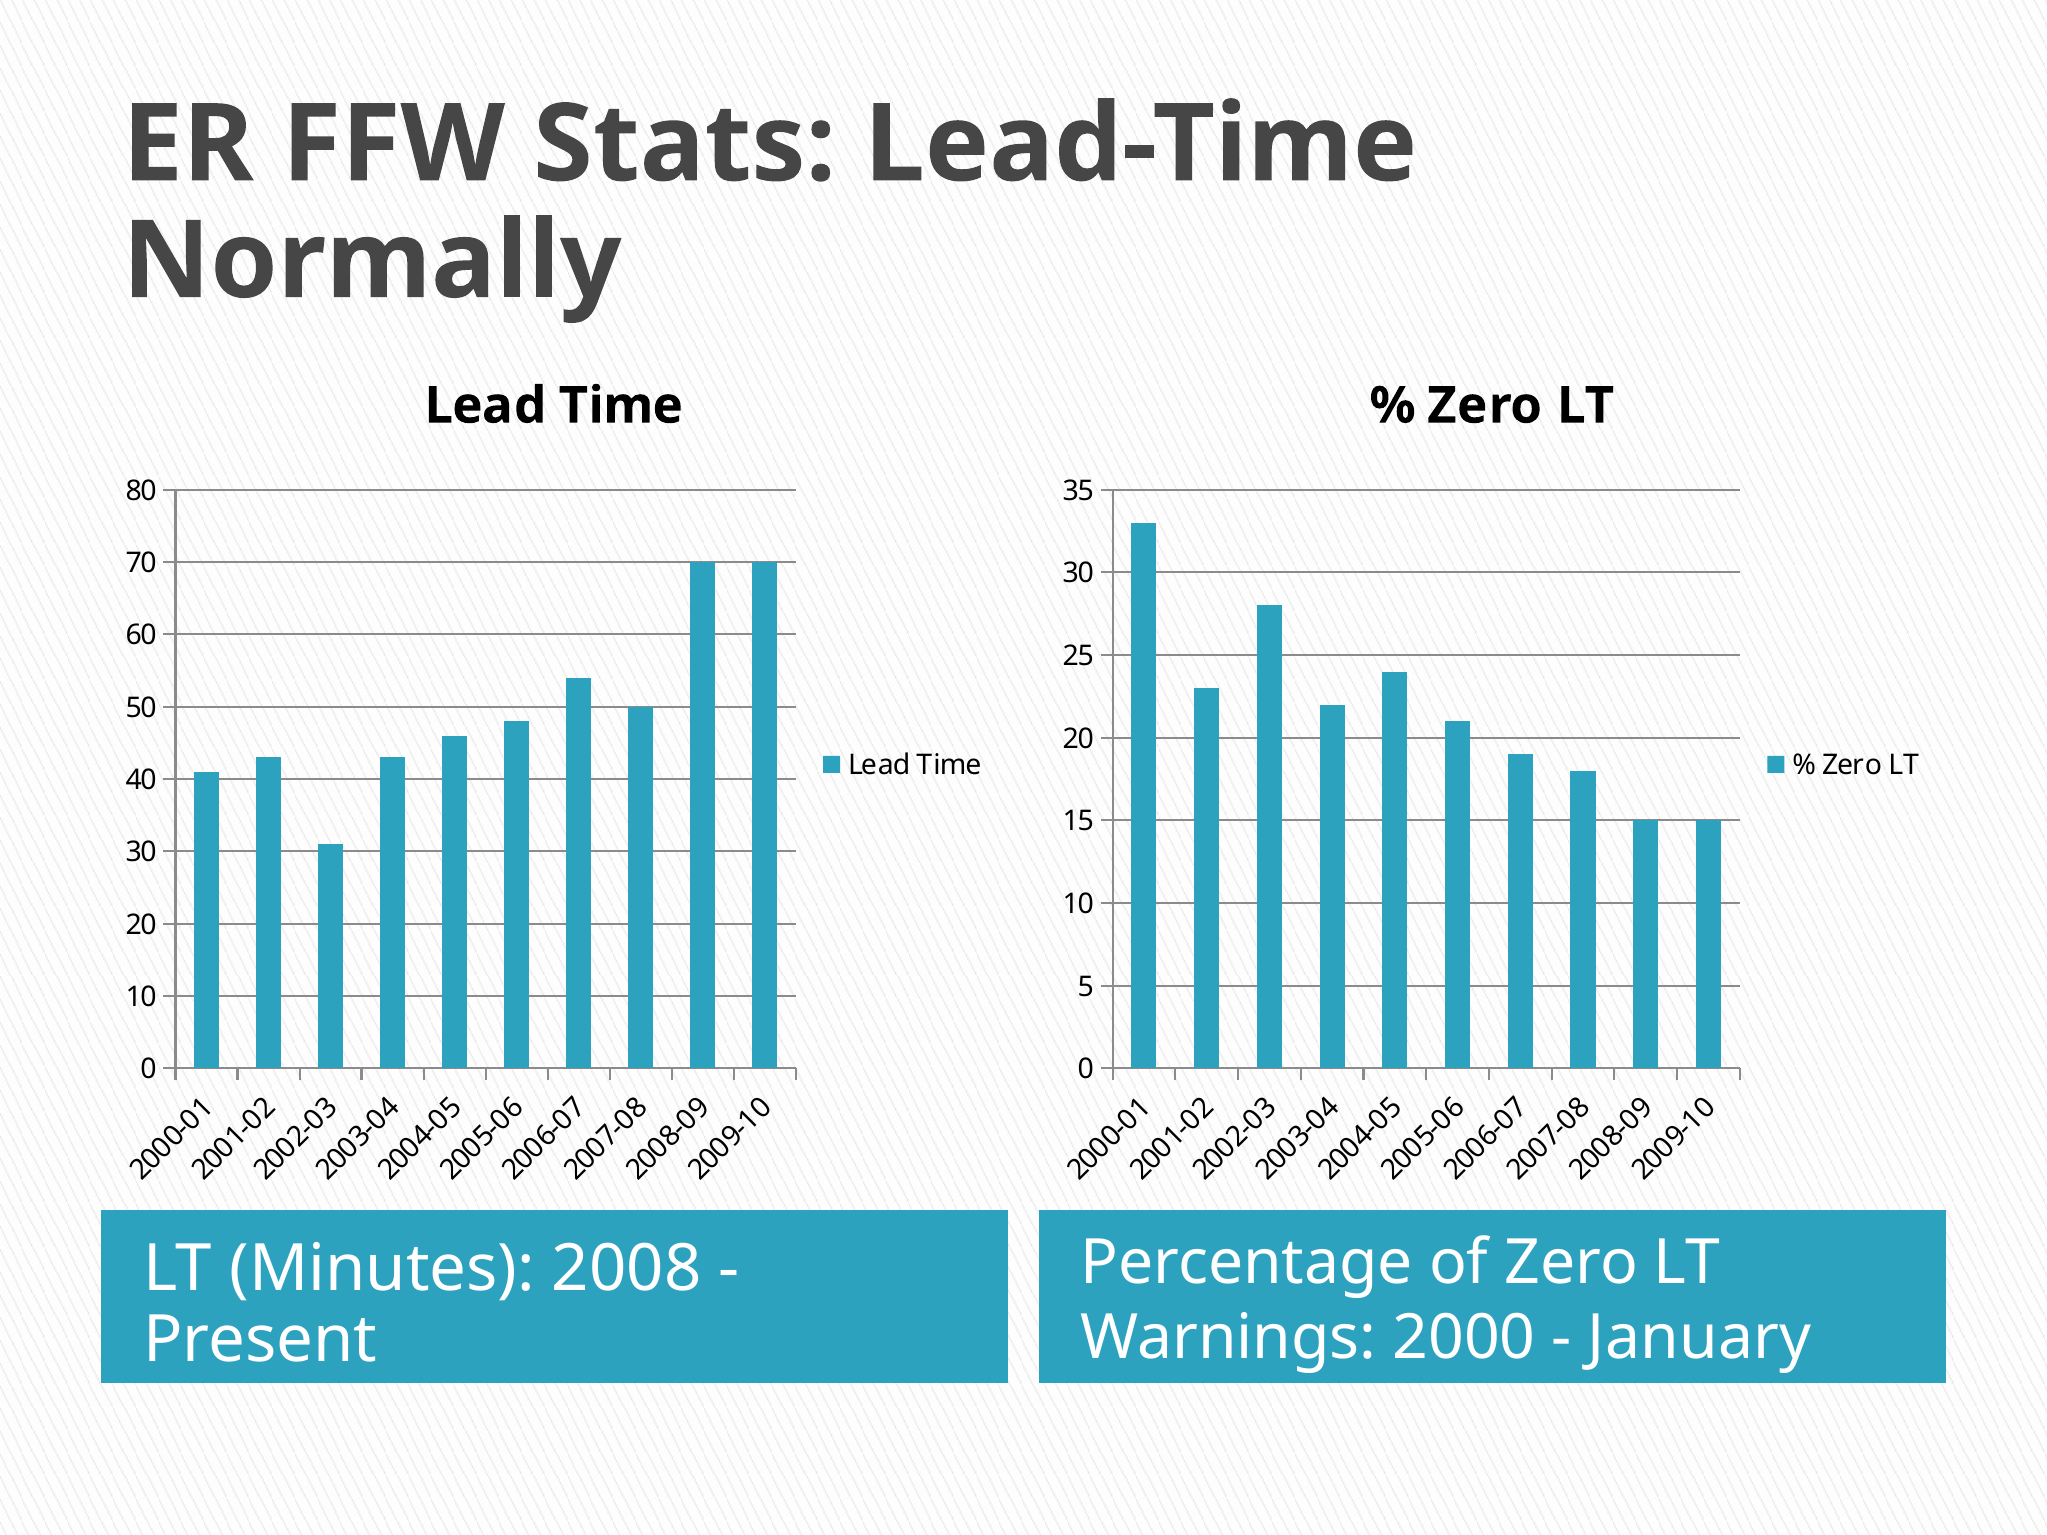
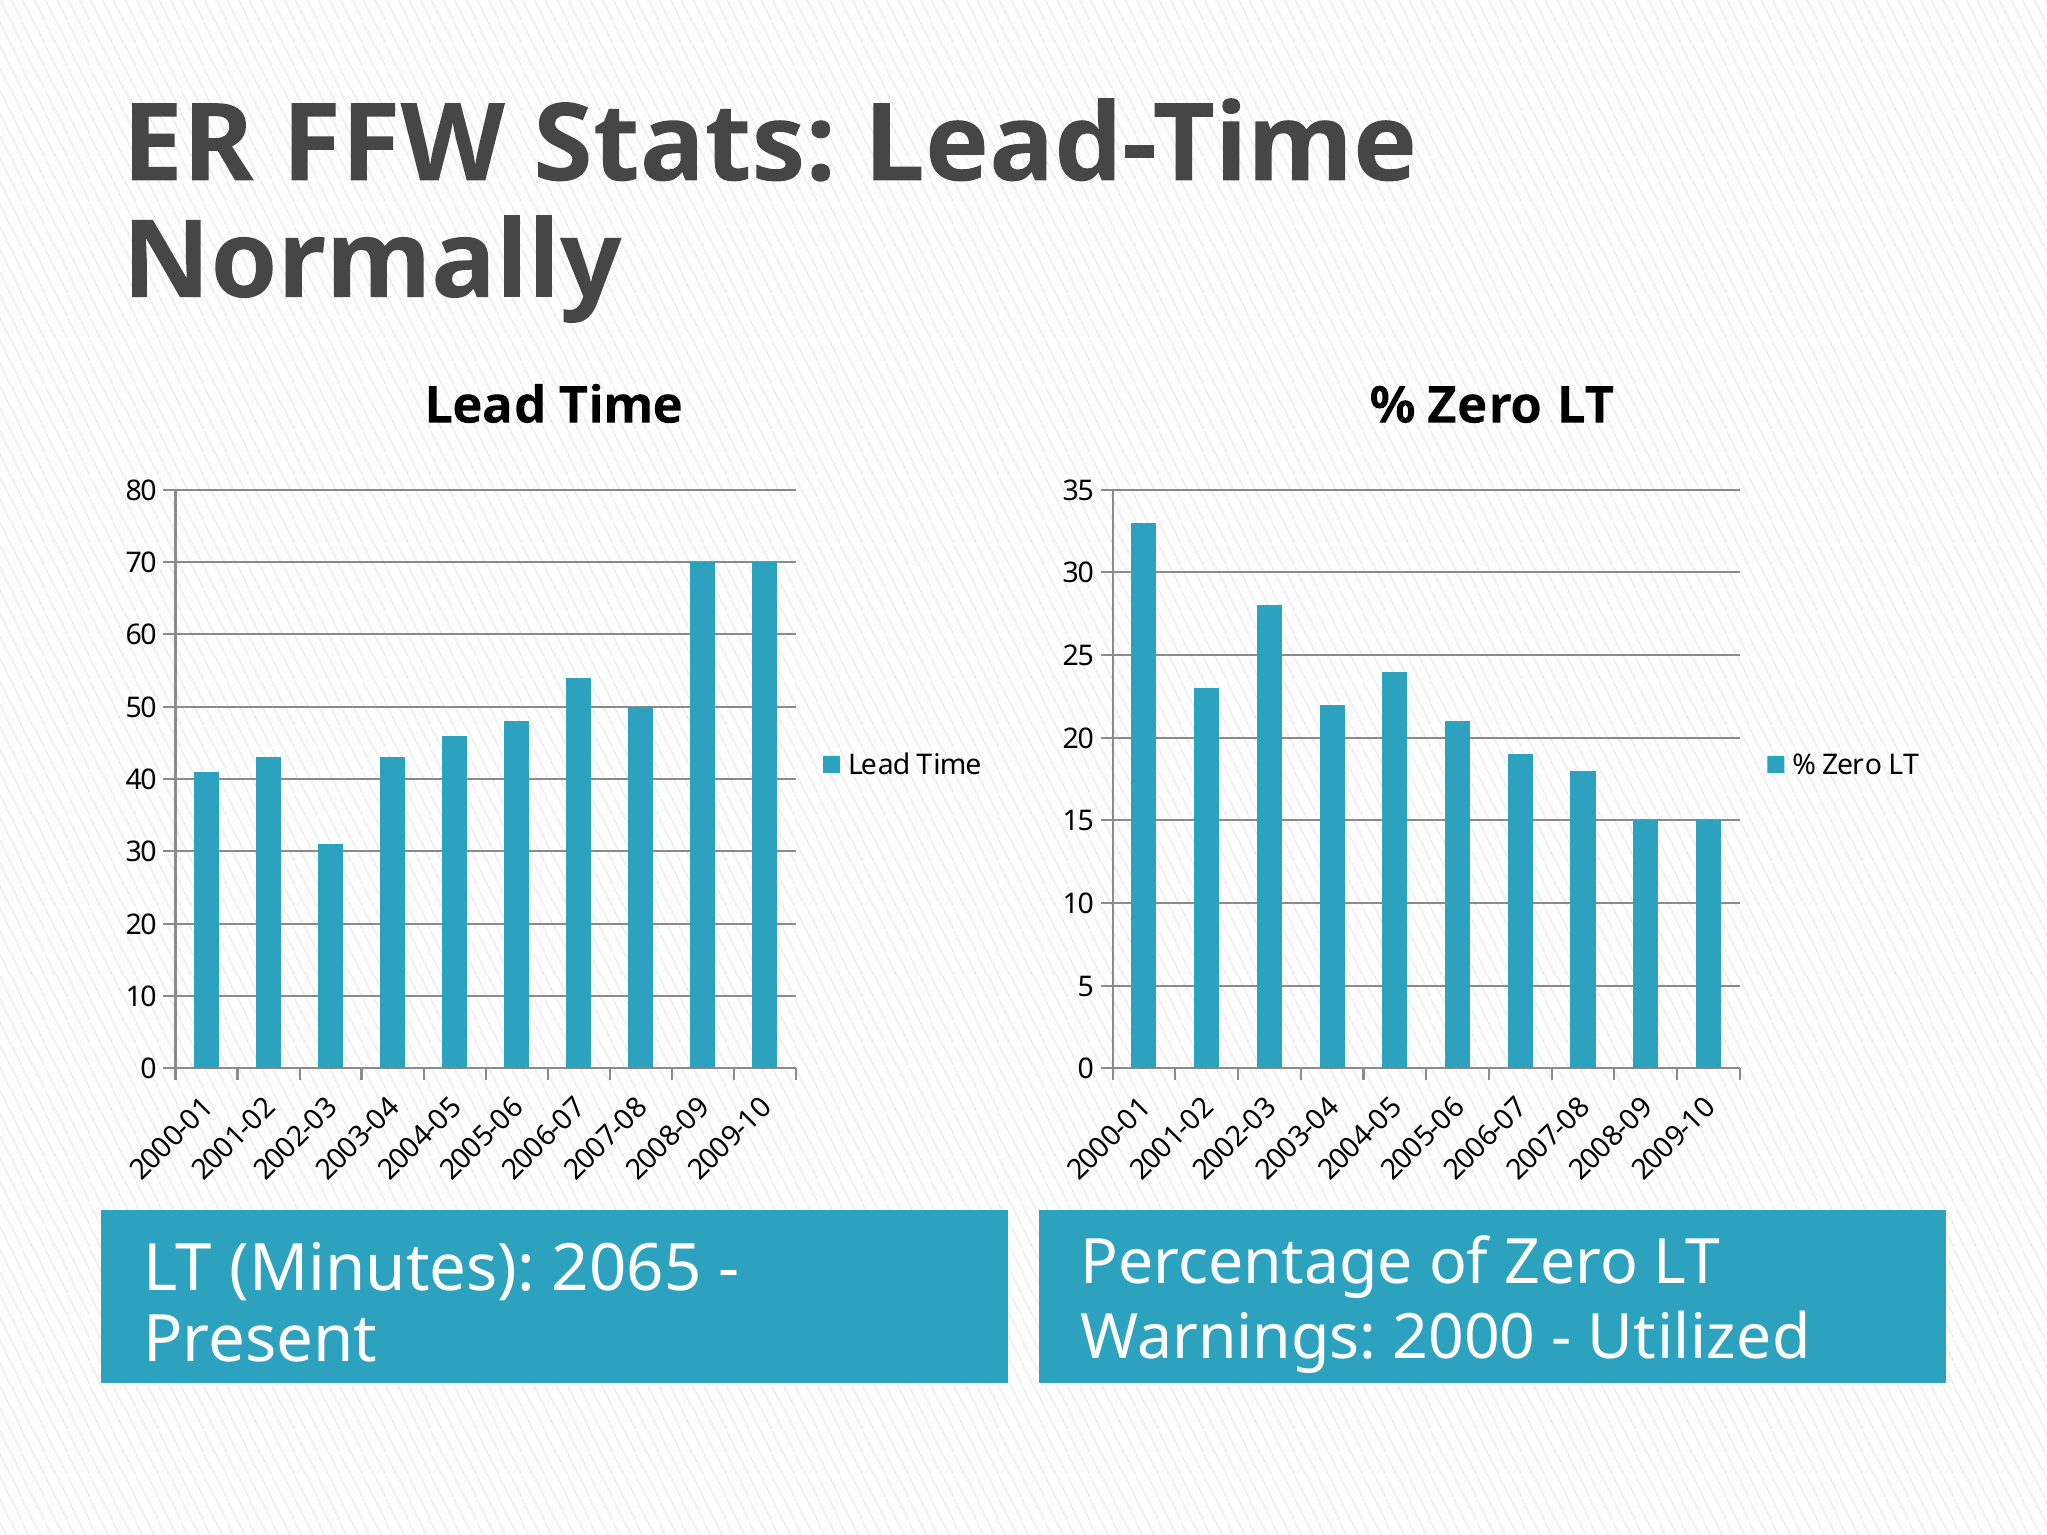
2008: 2008 -> 2065
January: January -> Utilized
